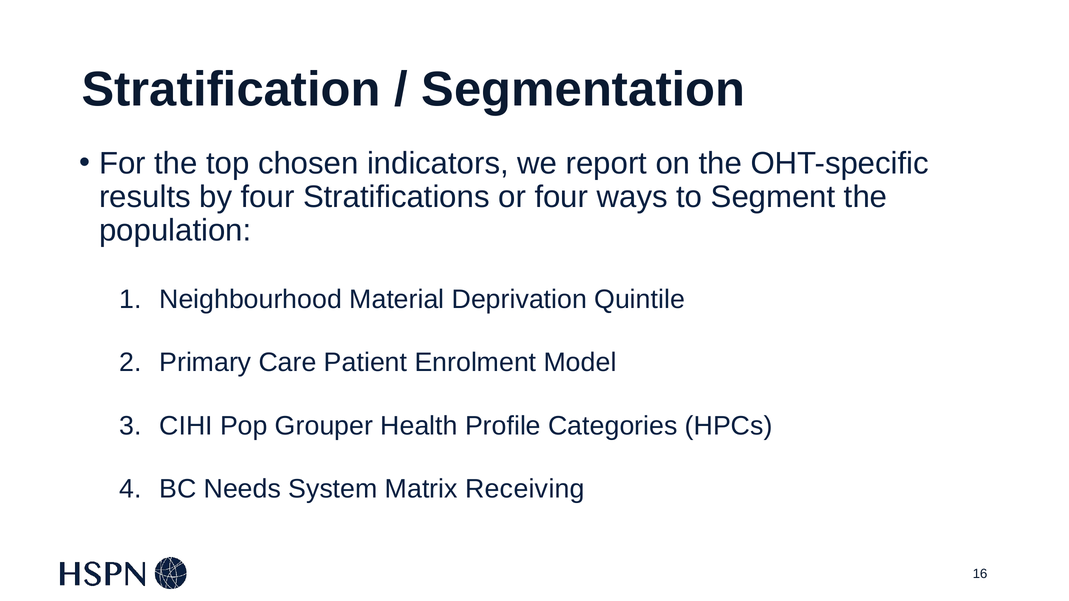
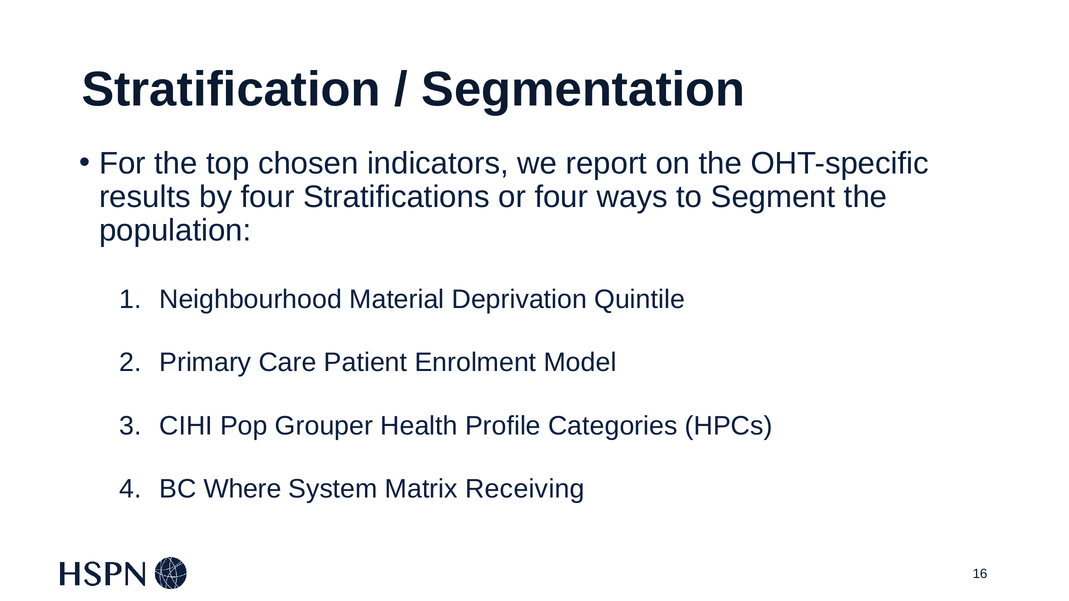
Needs: Needs -> Where
